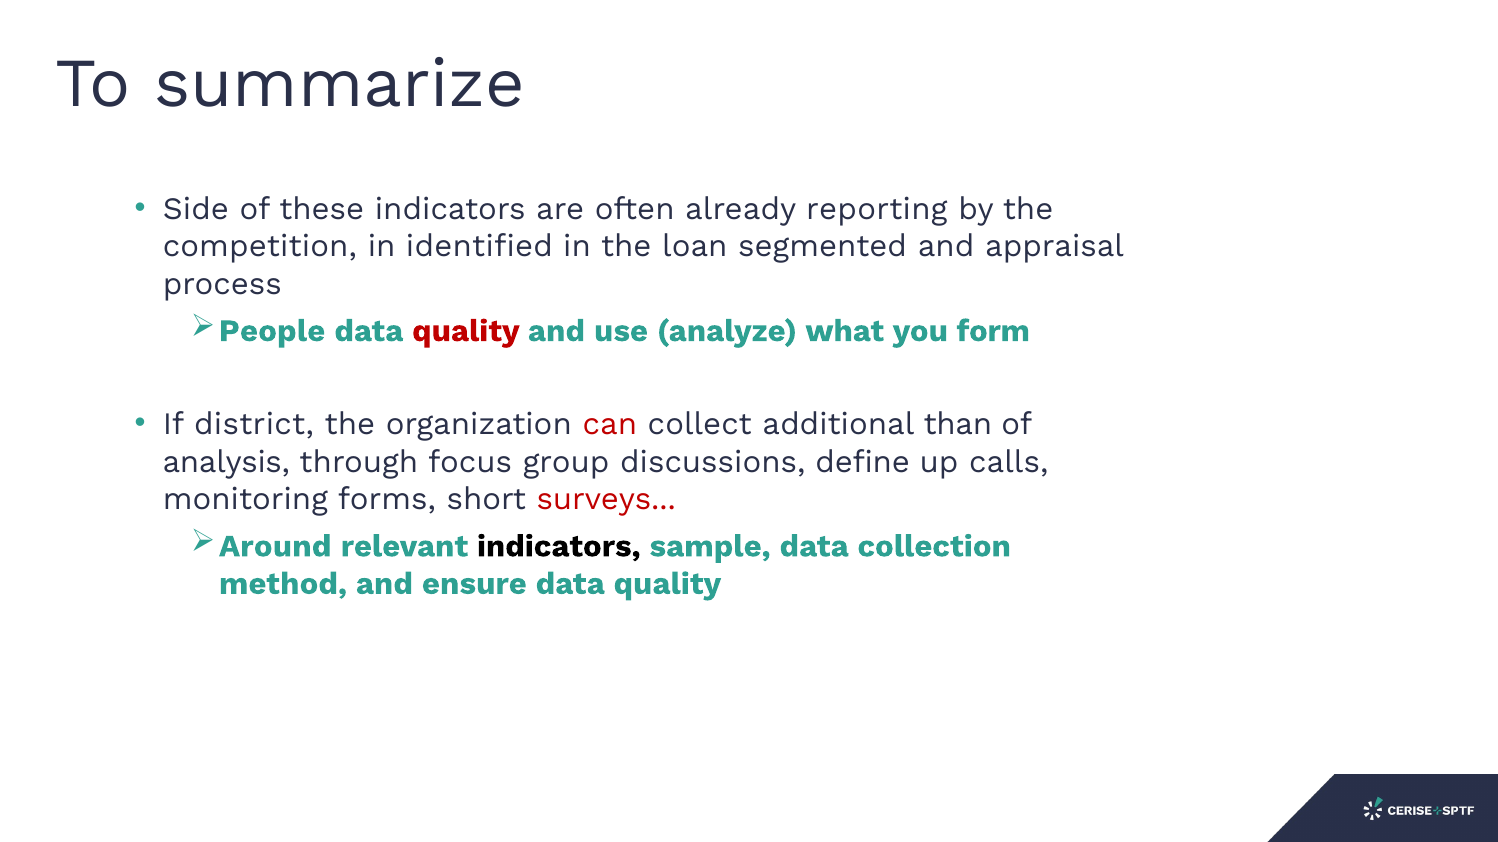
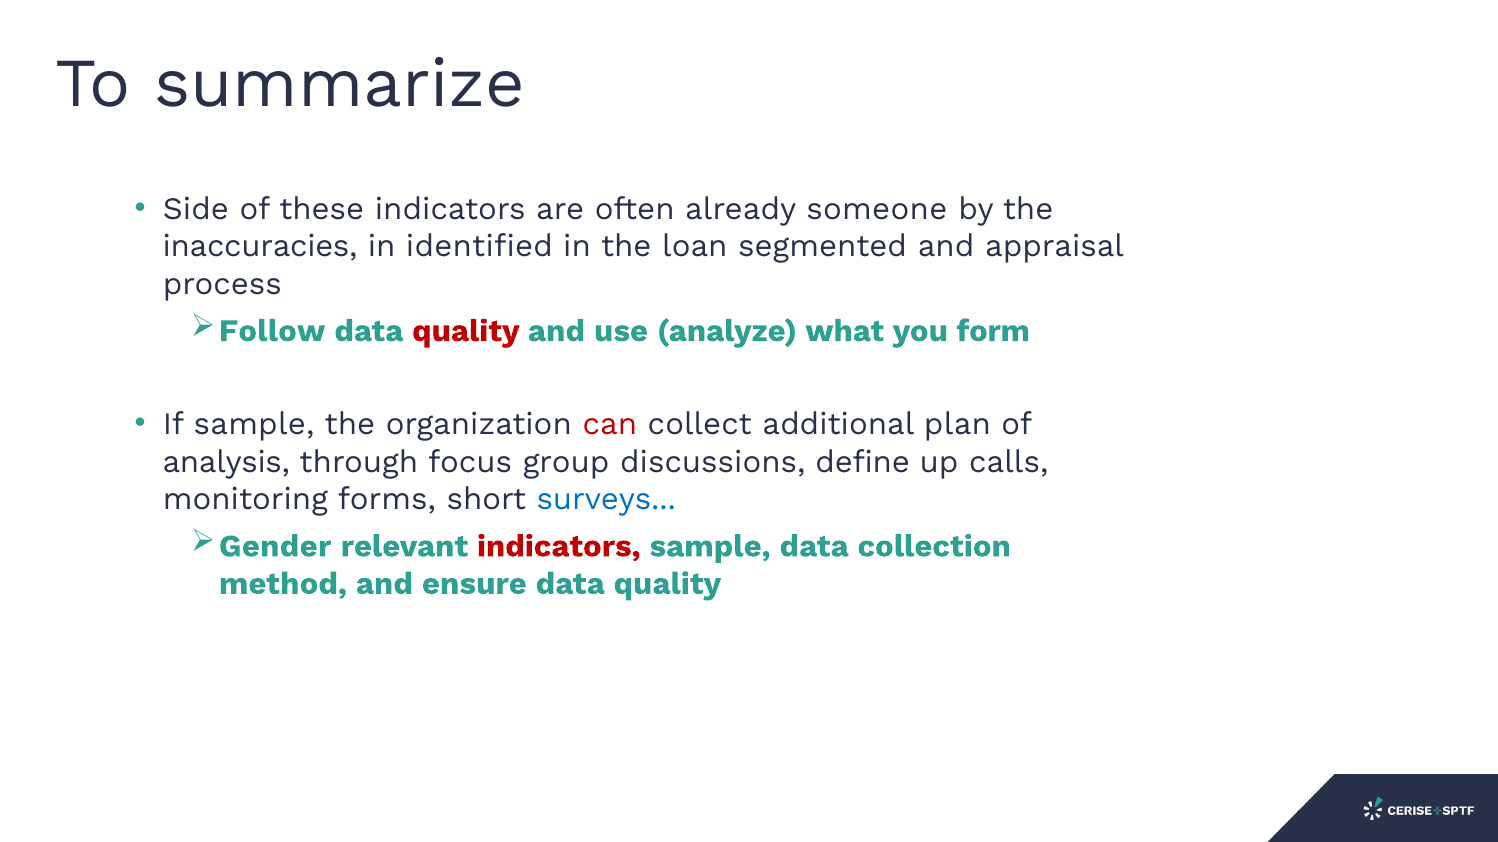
reporting: reporting -> someone
competition: competition -> inaccuracies
People: People -> Follow
If district: district -> sample
than: than -> plan
surveys colour: red -> blue
Around: Around -> Gender
indicators at (559, 546) colour: black -> red
